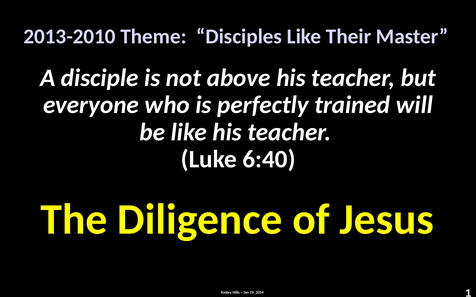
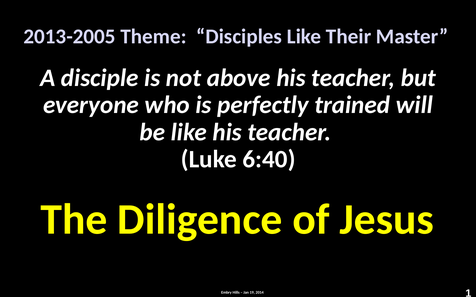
2013-2010: 2013-2010 -> 2013-2005
